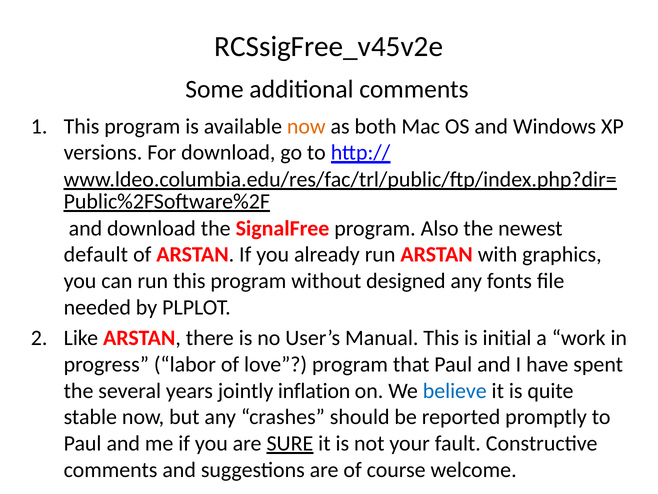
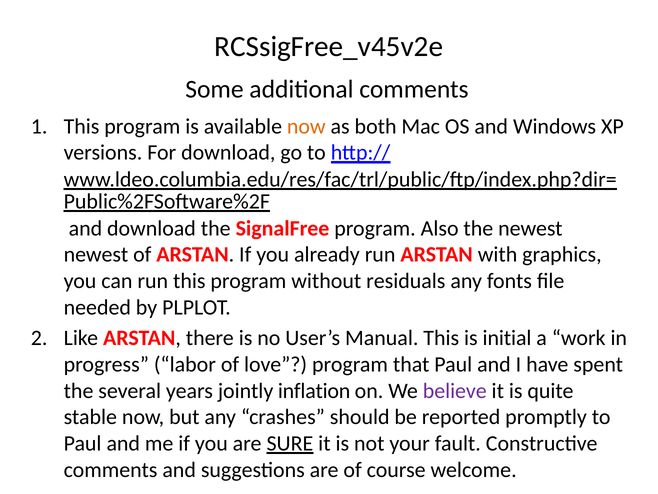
default at (96, 254): default -> newest
designed: designed -> residuals
believe colour: blue -> purple
